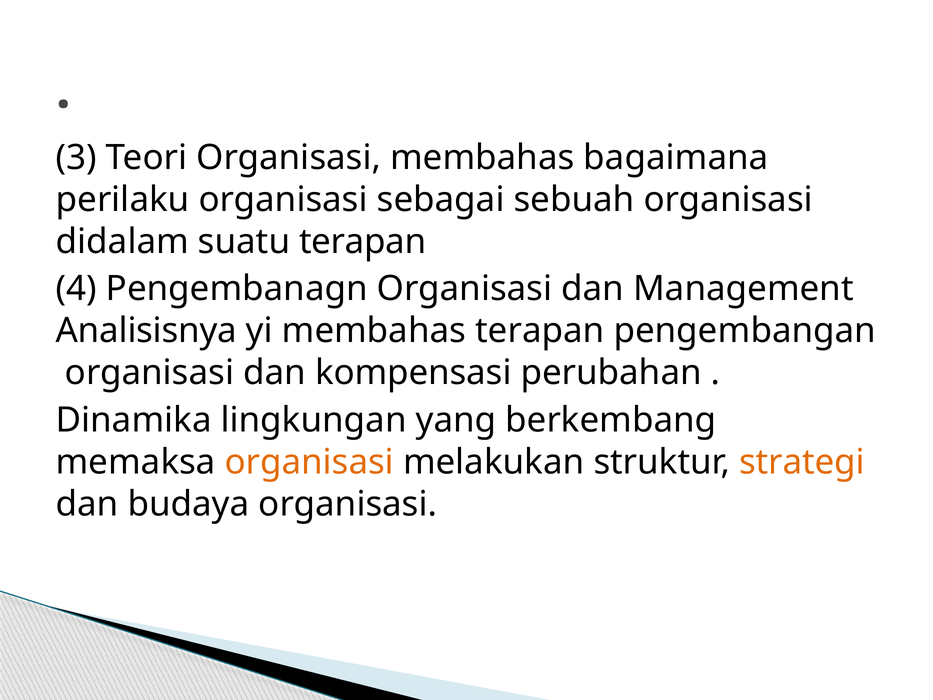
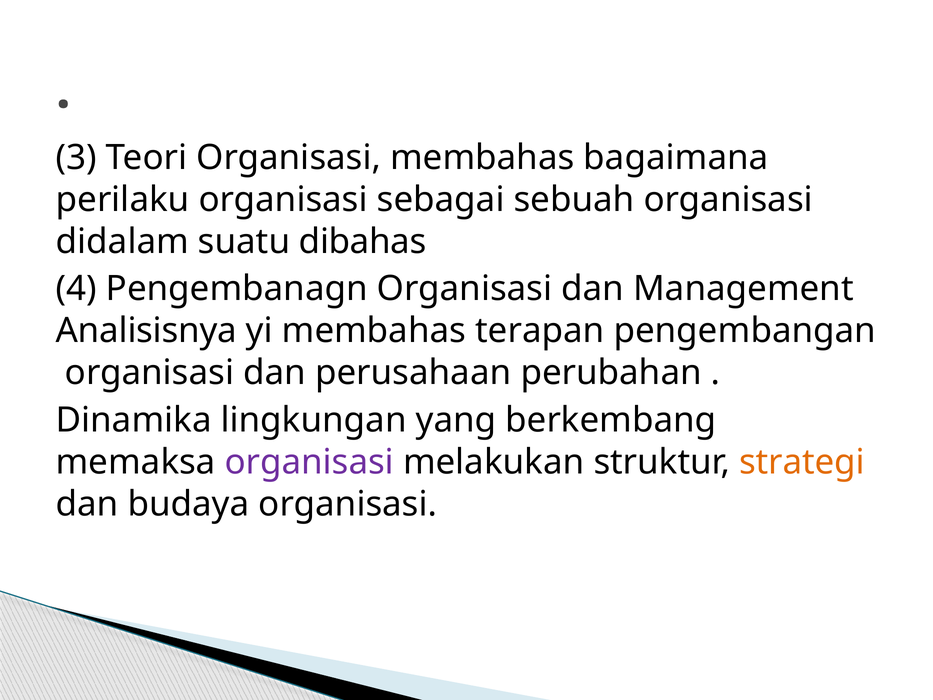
suatu terapan: terapan -> dibahas
kompensasi: kompensasi -> perusahaan
organisasi at (309, 462) colour: orange -> purple
